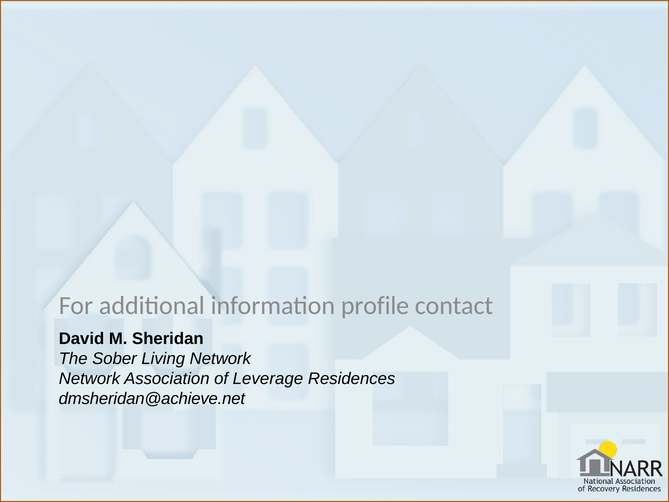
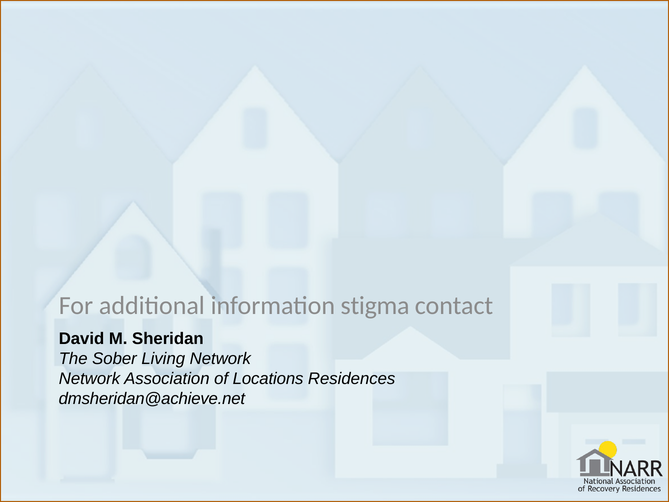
profile: profile -> stigma
Leverage: Leverage -> Locations
